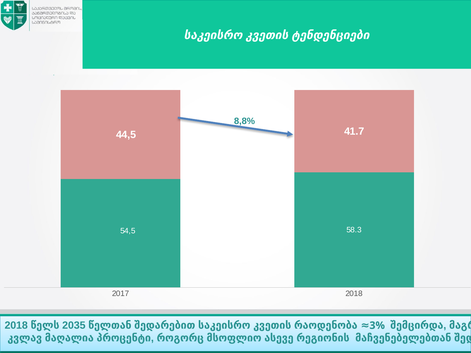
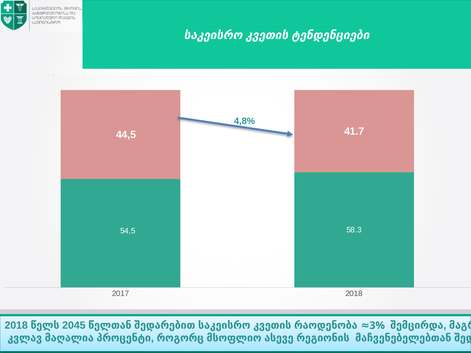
8,8%: 8,8% -> 4,8%
2035: 2035 -> 2045
